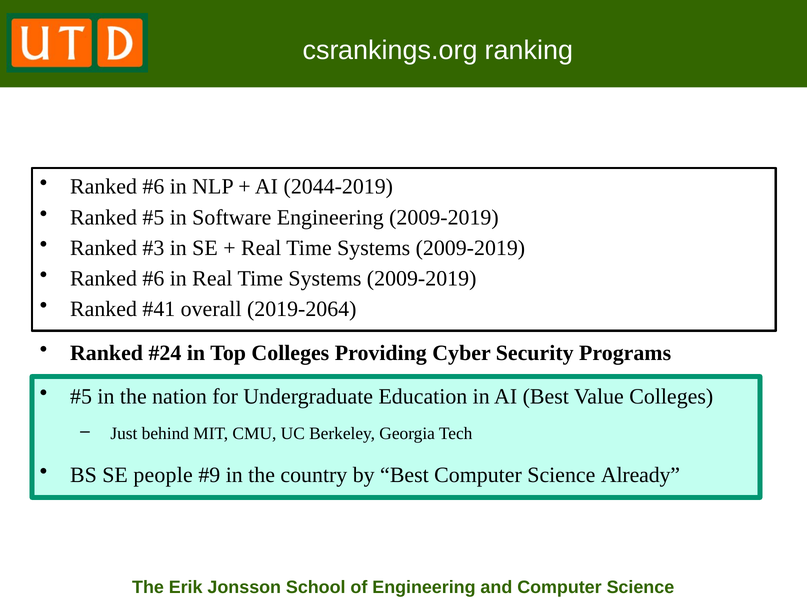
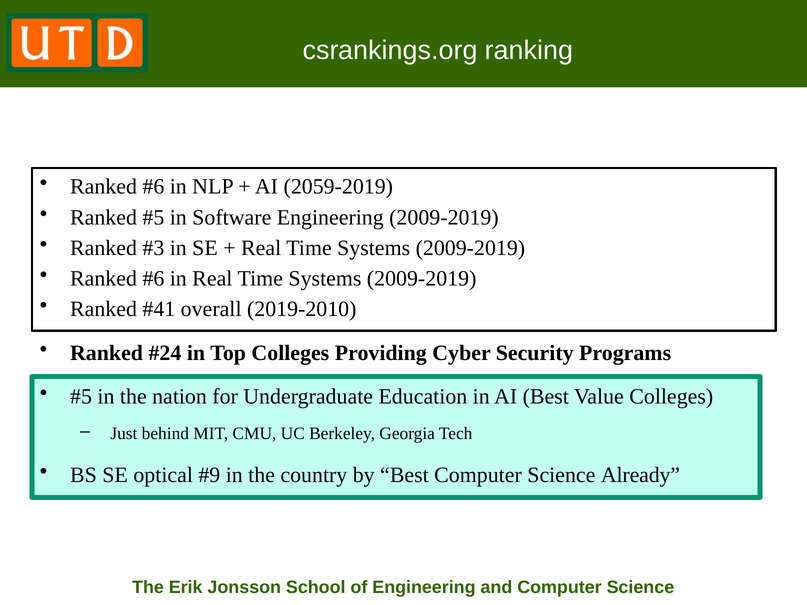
2044-2019: 2044-2019 -> 2059-2019
2019-2064: 2019-2064 -> 2019-2010
people: people -> optical
